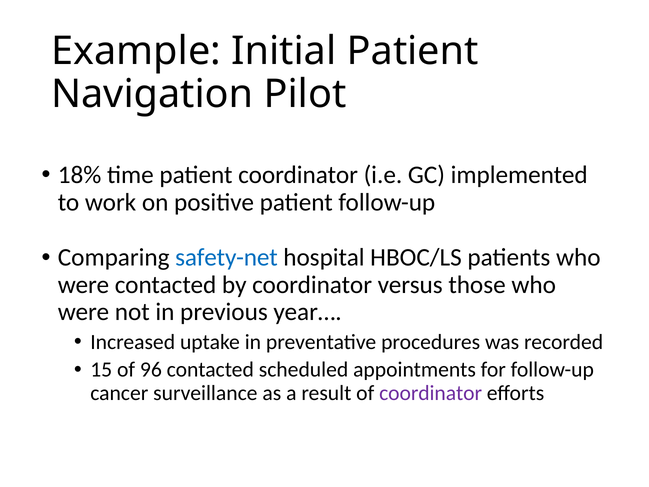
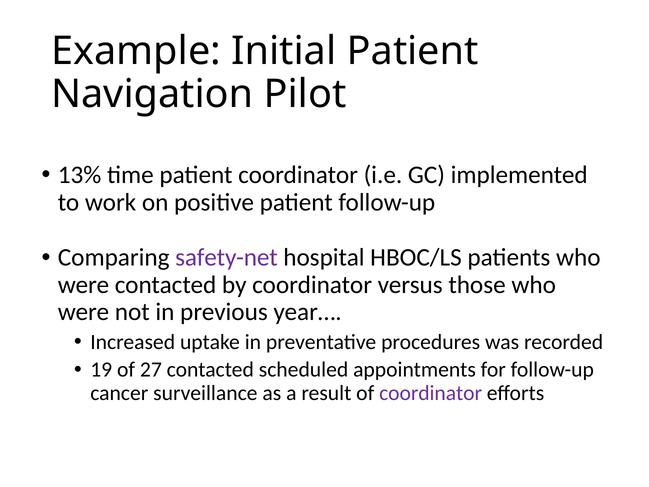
18%: 18% -> 13%
safety-net colour: blue -> purple
15: 15 -> 19
96: 96 -> 27
